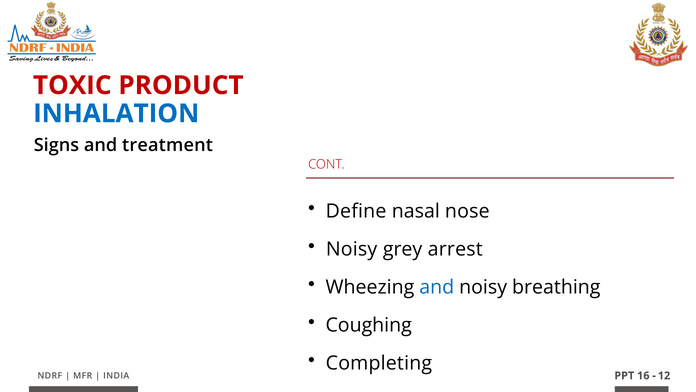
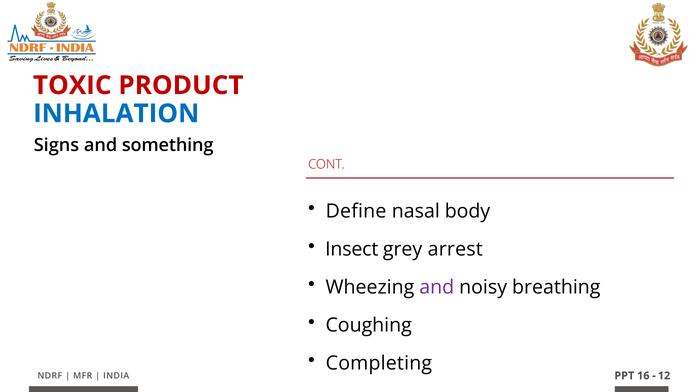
treatment: treatment -> something
nose: nose -> body
Noisy at (352, 249): Noisy -> Insect
and at (437, 287) colour: blue -> purple
